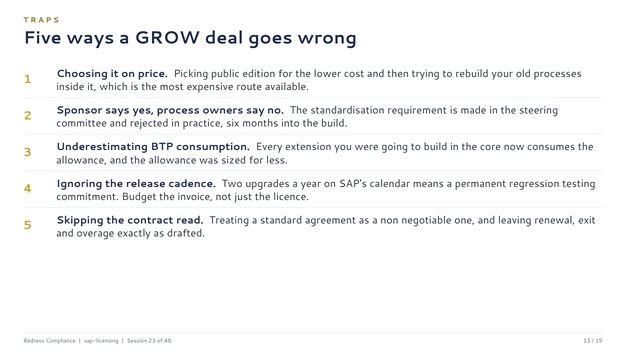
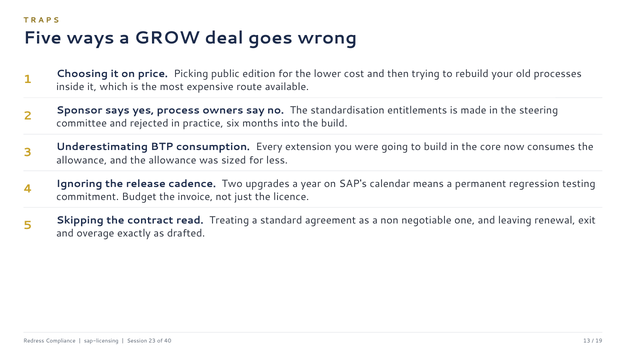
requirement: requirement -> entitlements
